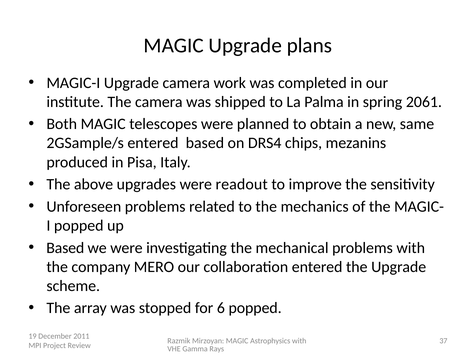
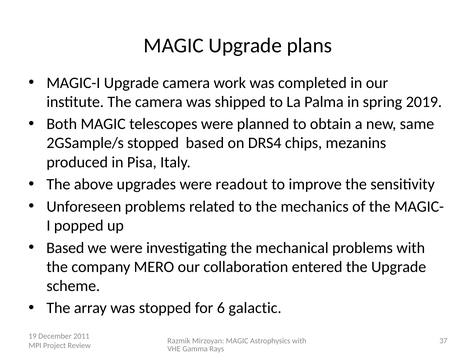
2061: 2061 -> 2019
2GSample/s entered: entered -> stopped
6 popped: popped -> galactic
